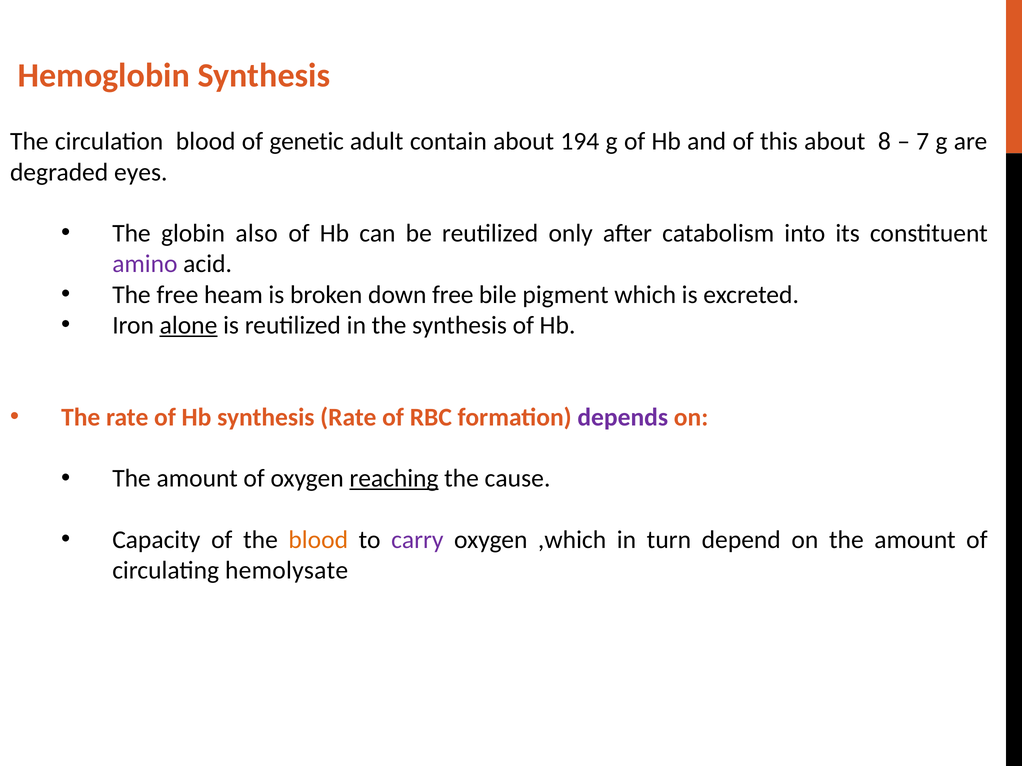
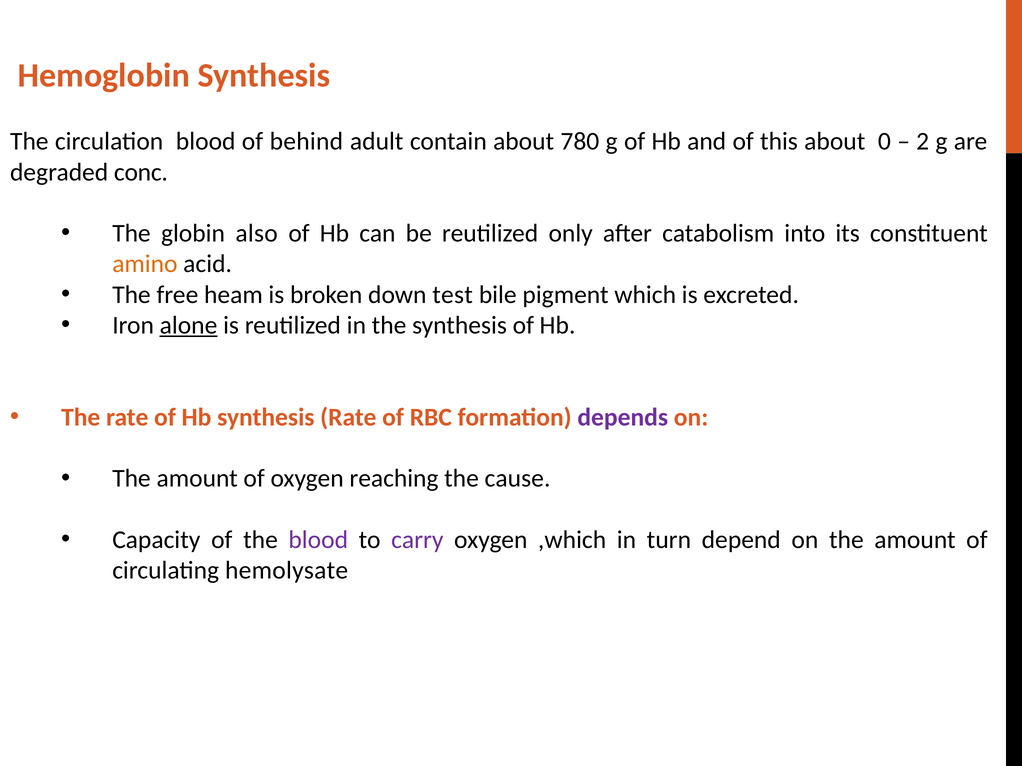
genetic: genetic -> behind
194: 194 -> 780
8: 8 -> 0
7: 7 -> 2
eyes: eyes -> conc
amino colour: purple -> orange
down free: free -> test
reaching underline: present -> none
blood at (318, 540) colour: orange -> purple
